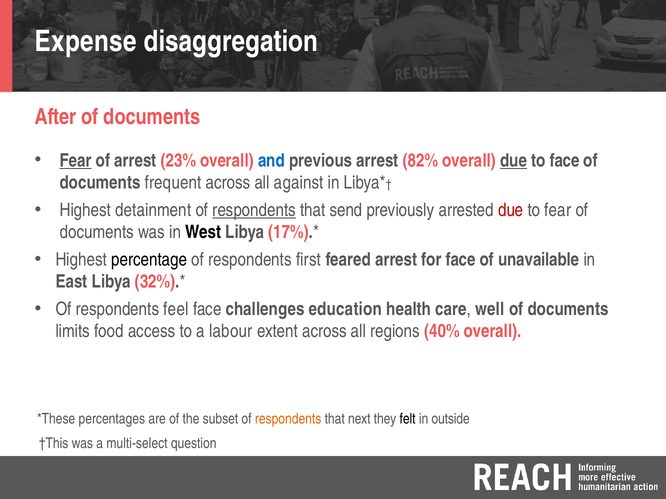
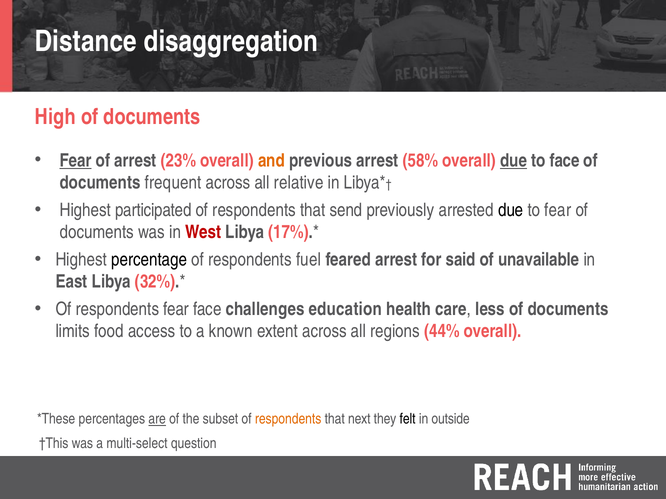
Expense: Expense -> Distance
After: After -> High
and colour: blue -> orange
82%: 82% -> 58%
against: against -> relative
detainment: detainment -> participated
respondents at (254, 210) underline: present -> none
due at (511, 210) colour: red -> black
West colour: black -> red
first: first -> fuel
for face: face -> said
respondents feel: feel -> fear
well: well -> less
labour: labour -> known
40%: 40% -> 44%
are underline: none -> present
